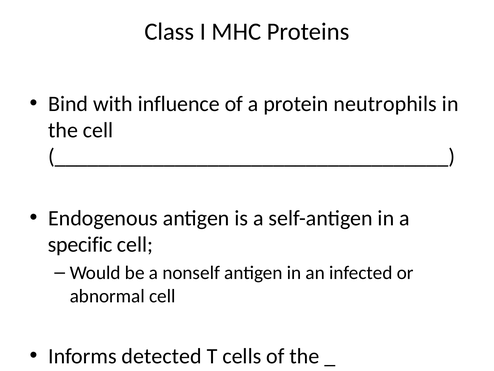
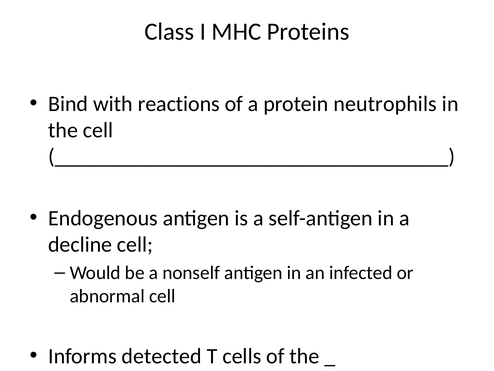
influence: influence -> reactions
specific: specific -> decline
